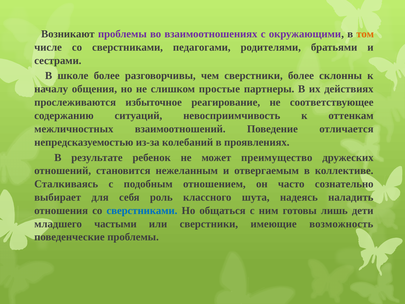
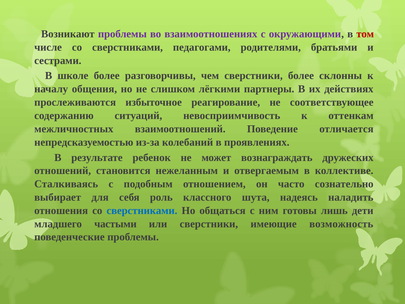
том colour: orange -> red
простые: простые -> лёгкими
преимущество: преимущество -> вознаграждать
